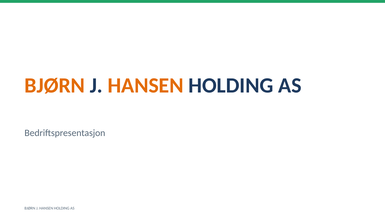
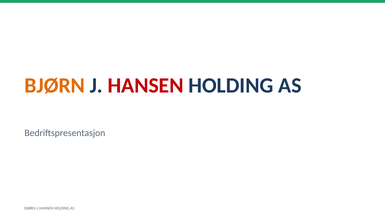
HANSEN at (146, 85) colour: orange -> red
